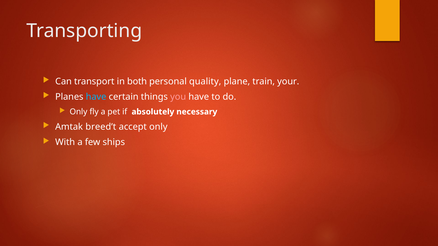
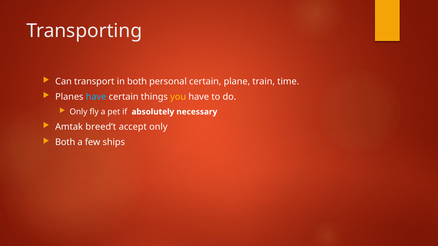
personal quality: quality -> certain
your: your -> time
you colour: pink -> yellow
With at (65, 142): With -> Both
